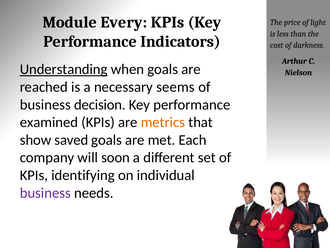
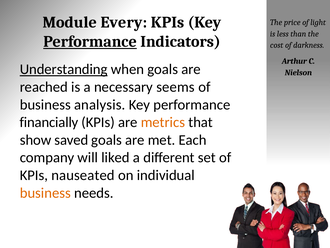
Performance at (90, 42) underline: none -> present
decision: decision -> analysis
examined: examined -> financially
soon: soon -> liked
identifying: identifying -> nauseated
business at (45, 193) colour: purple -> orange
